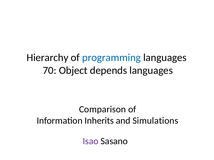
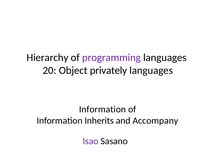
programming colour: blue -> purple
70: 70 -> 20
depends: depends -> privately
Comparison at (102, 110): Comparison -> Information
Simulations: Simulations -> Accompany
